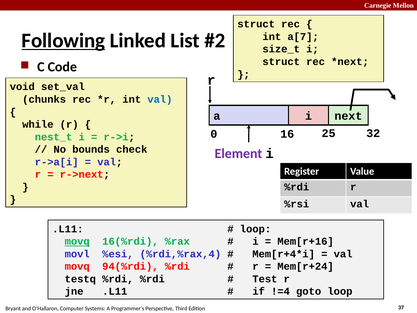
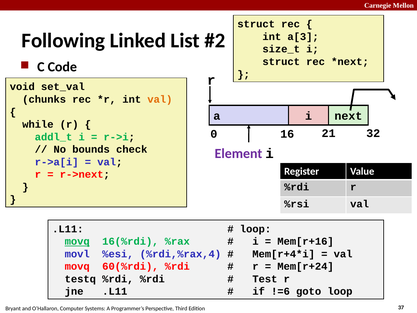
Following underline: present -> none
a[7: a[7 -> a[3
val at (160, 99) colour: blue -> orange
25: 25 -> 21
nest_t: nest_t -> addl_t
94(%rdi: 94(%rdi -> 60(%rdi
!=4: !=4 -> !=6
